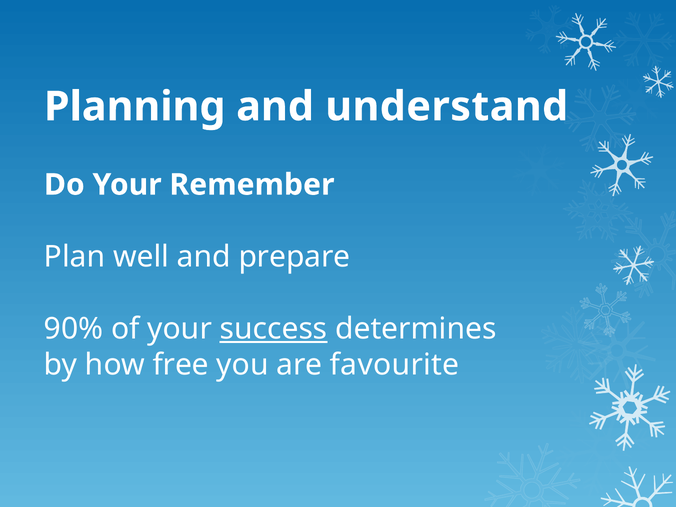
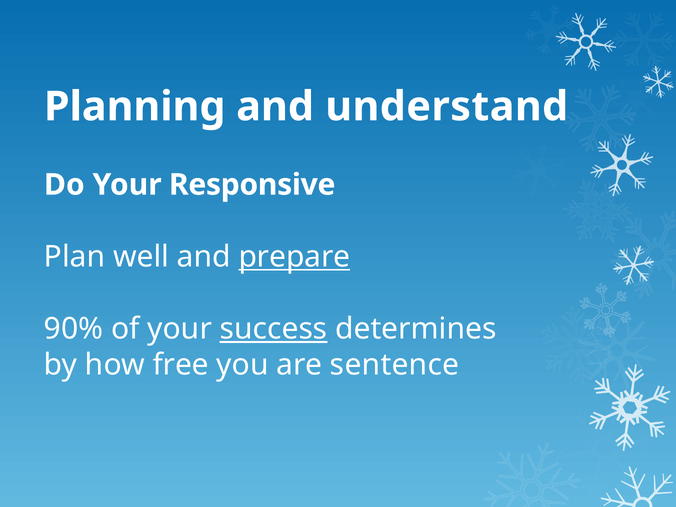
Remember: Remember -> Responsive
prepare underline: none -> present
favourite: favourite -> sentence
